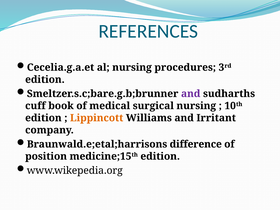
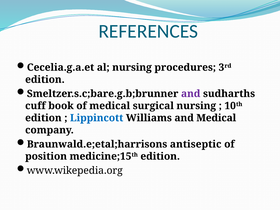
Lippincott colour: orange -> blue
and Irritant: Irritant -> Medical
difference: difference -> antiseptic
